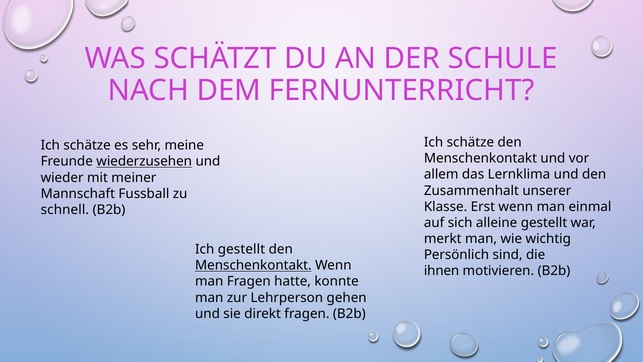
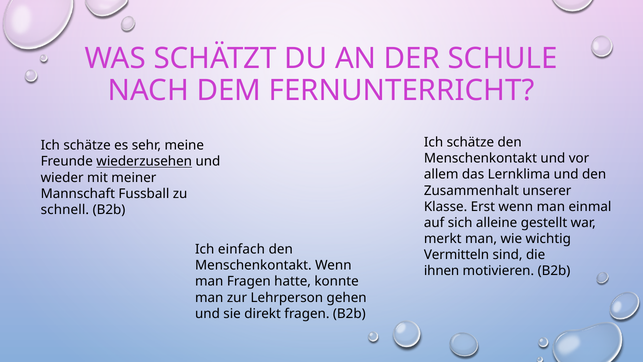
Ich gestellt: gestellt -> einfach
Persönlich: Persönlich -> Vermitteln
Menschenkontakt at (253, 265) underline: present -> none
